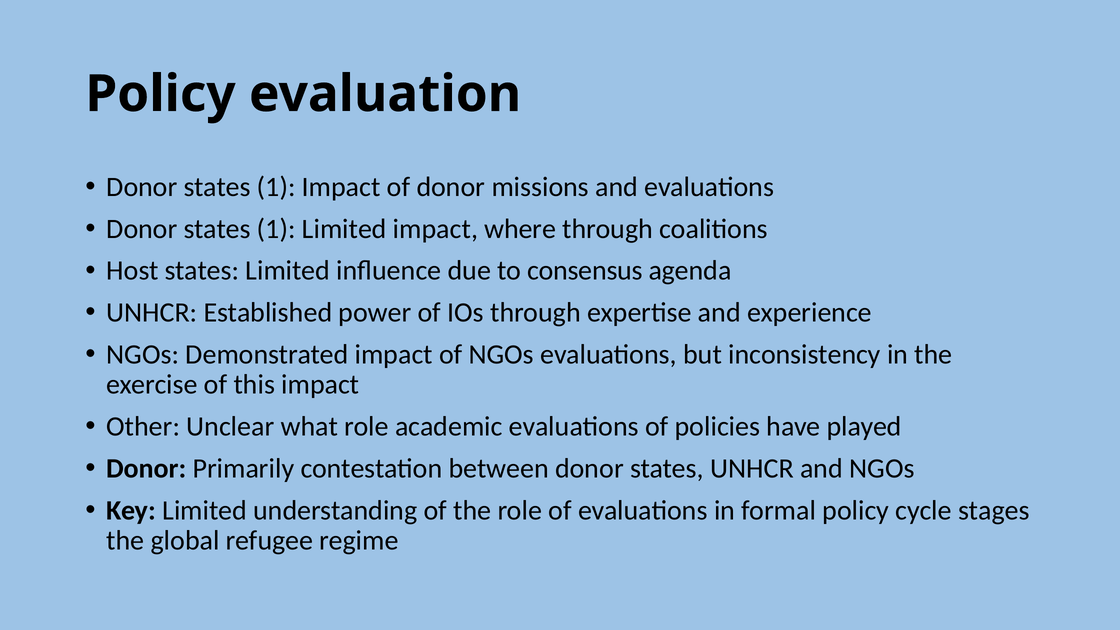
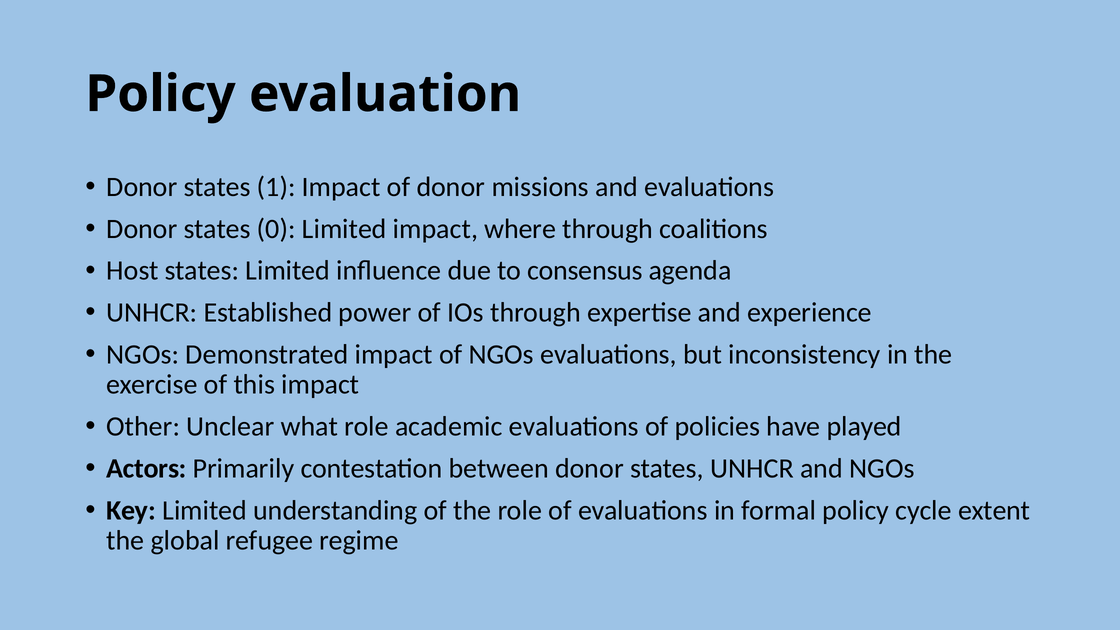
1 at (276, 229): 1 -> 0
Donor at (146, 468): Donor -> Actors
stages: stages -> extent
